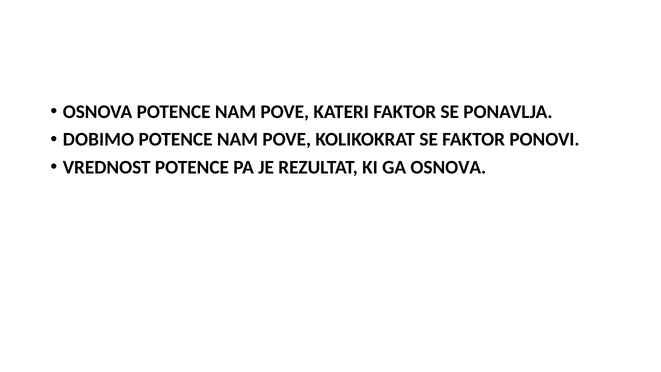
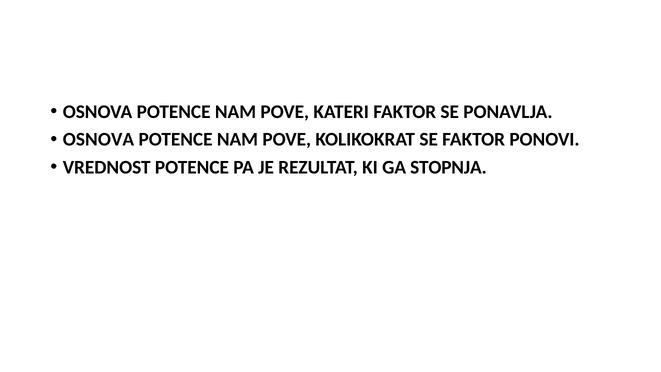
DOBIMO at (98, 139): DOBIMO -> OSNOVA
GA OSNOVA: OSNOVA -> STOPNJA
